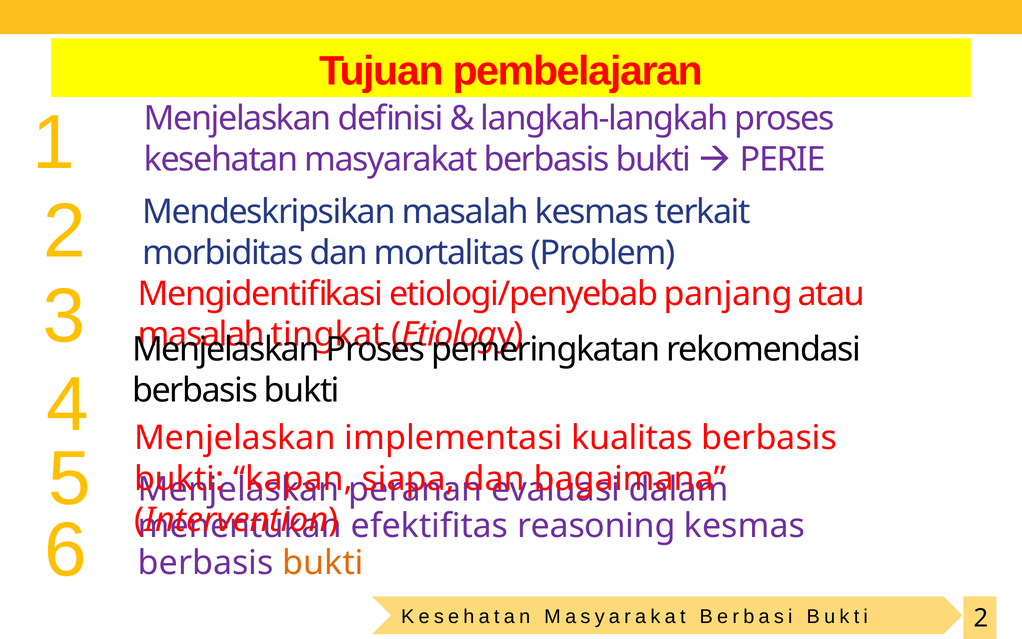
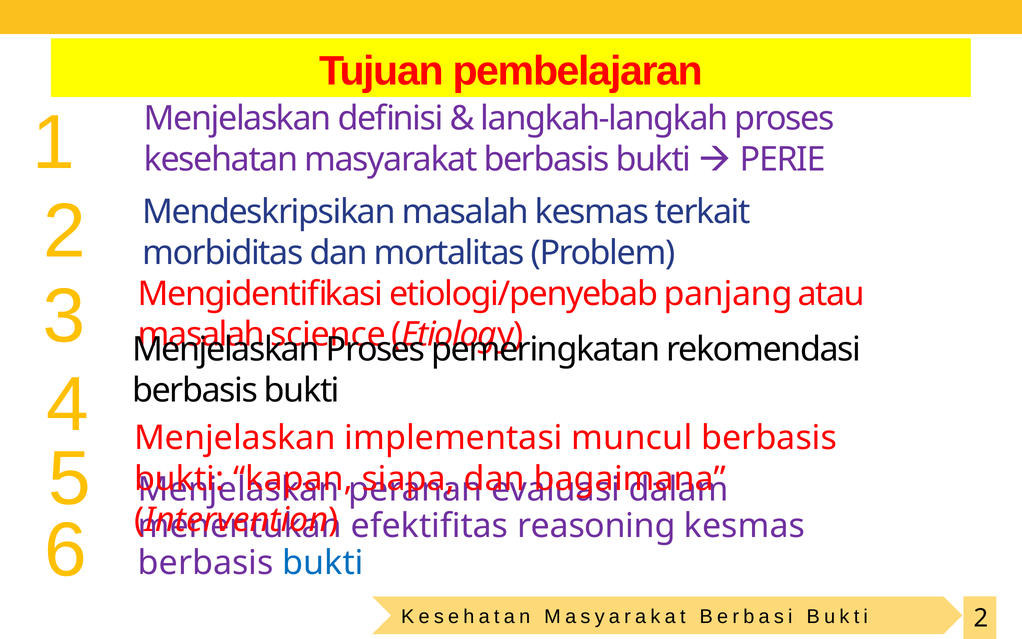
tingkat: tingkat -> science
kualitas: kualitas -> muncul
bukti at (323, 563) colour: orange -> blue
